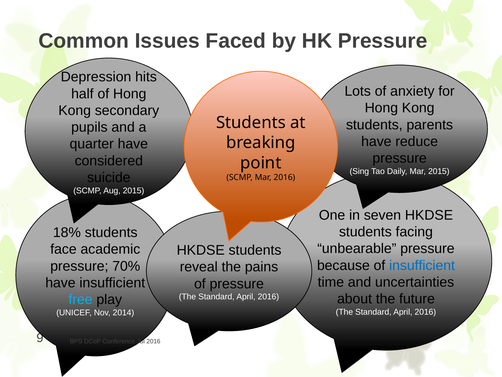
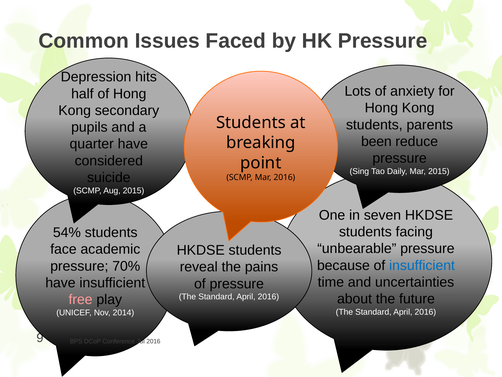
have at (376, 141): have -> been
18%: 18% -> 54%
free colour: light blue -> pink
